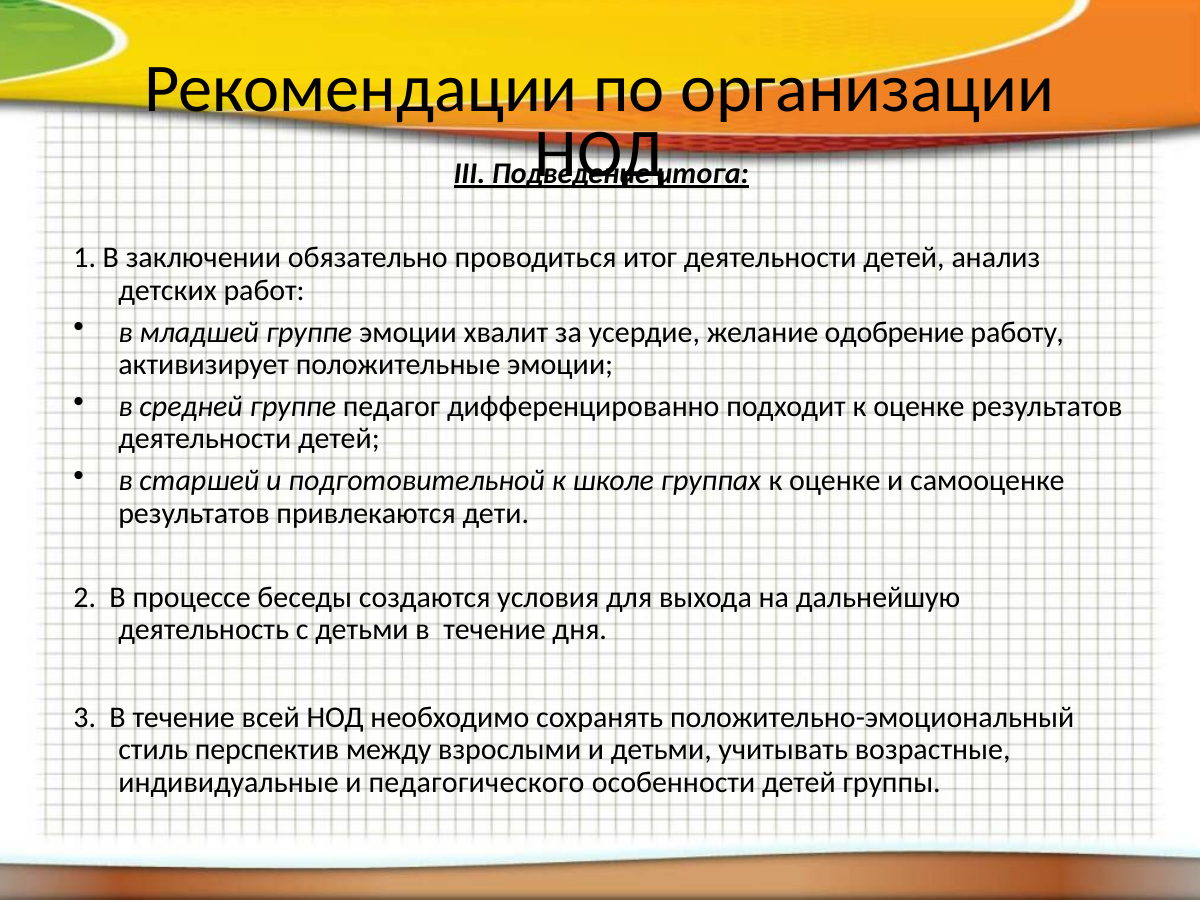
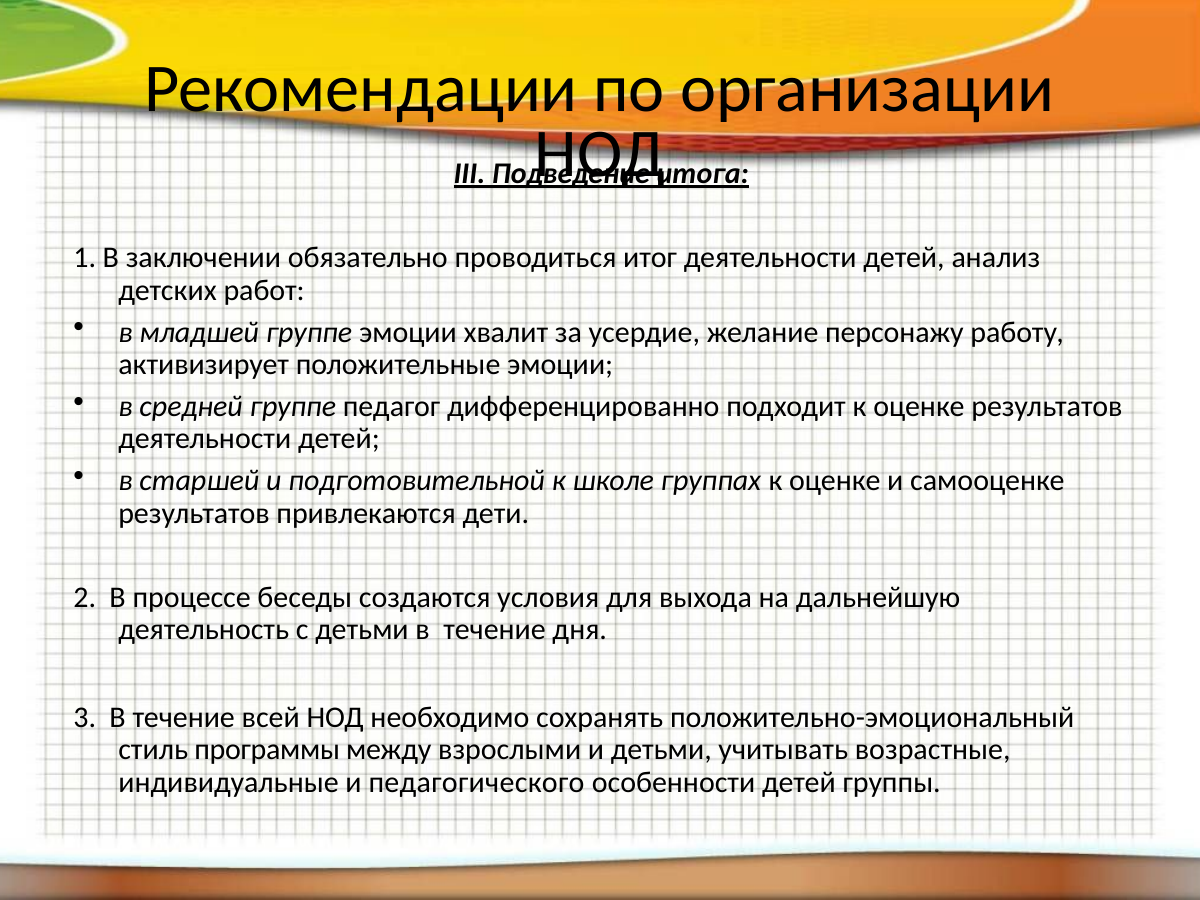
одобрение: одобрение -> персонажу
перспектив: перспектив -> программы
